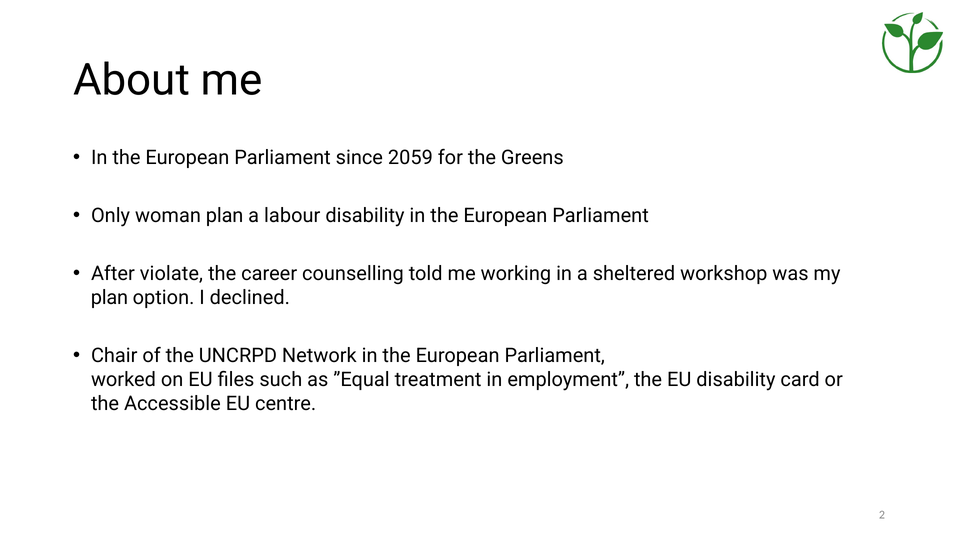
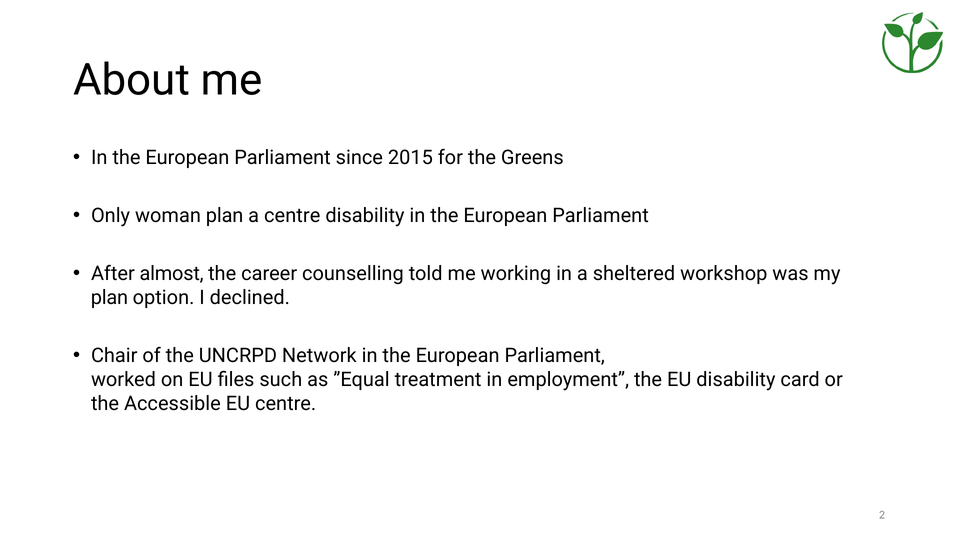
2059: 2059 -> 2015
a labour: labour -> centre
violate: violate -> almost
